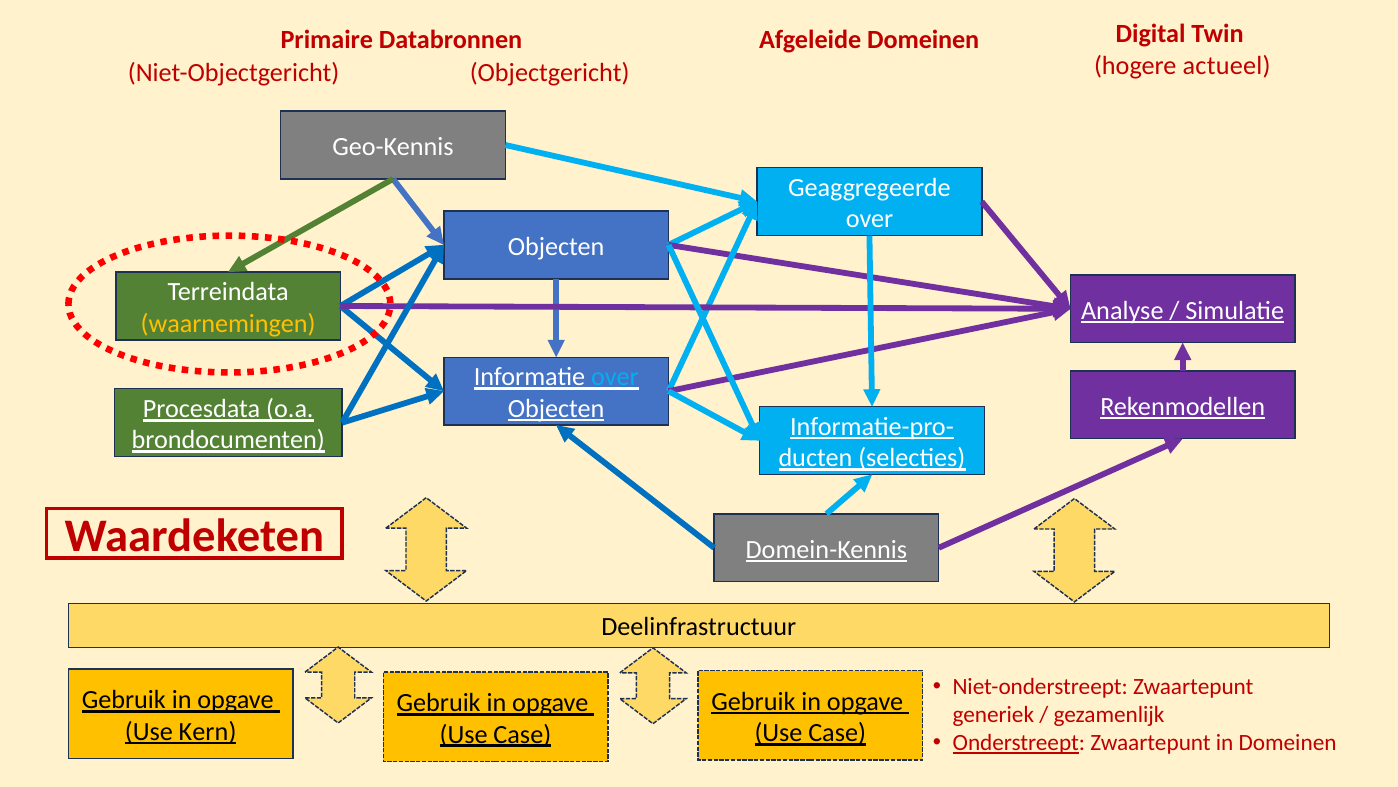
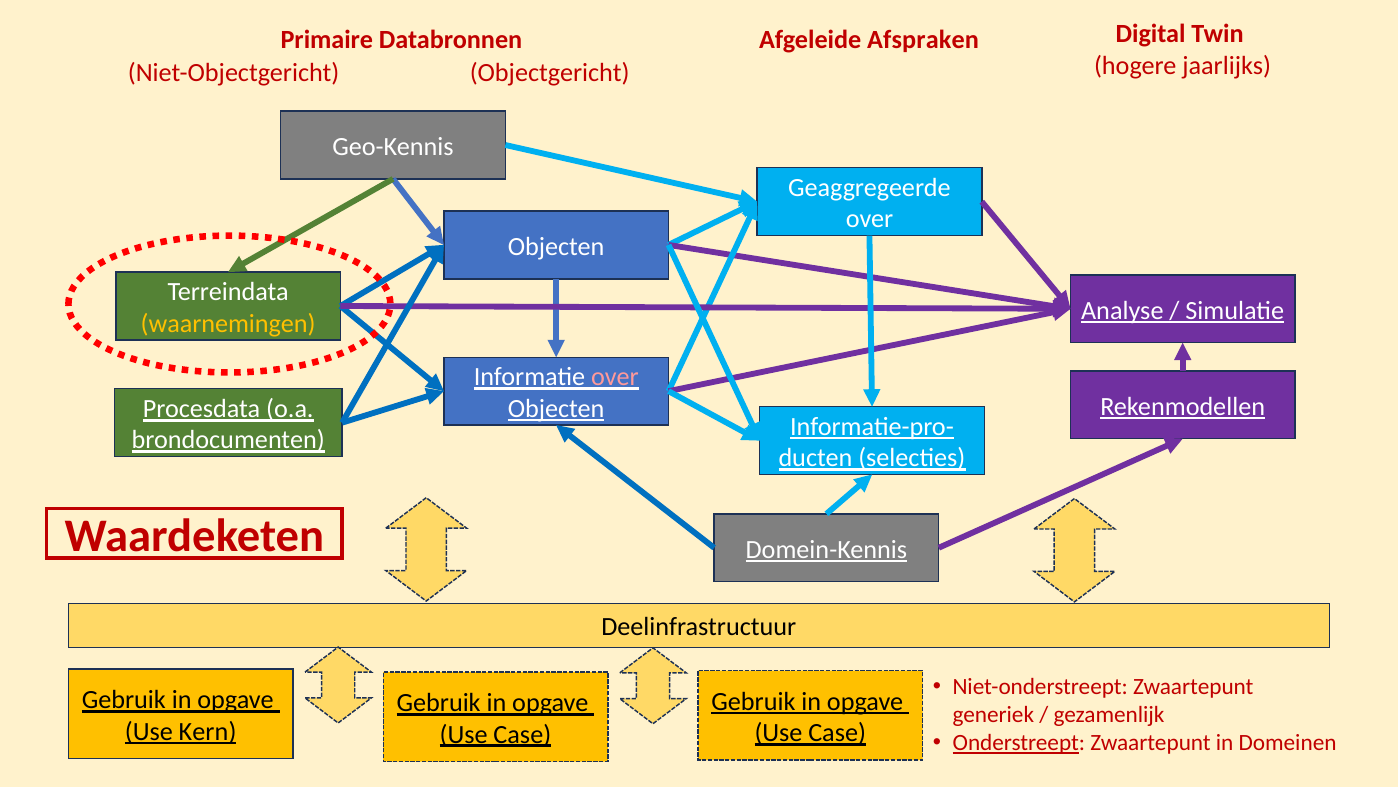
Afgeleide Domeinen: Domeinen -> Afspraken
actueel: actueel -> jaarlijks
over at (615, 377) colour: light blue -> pink
